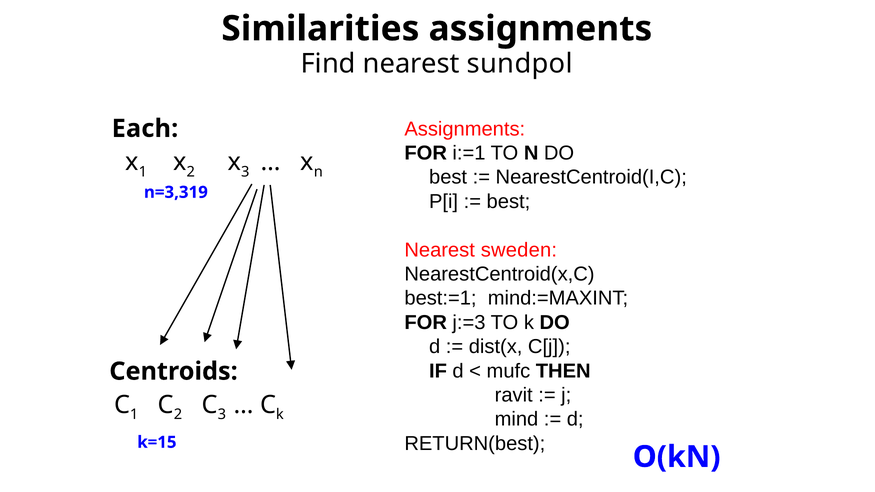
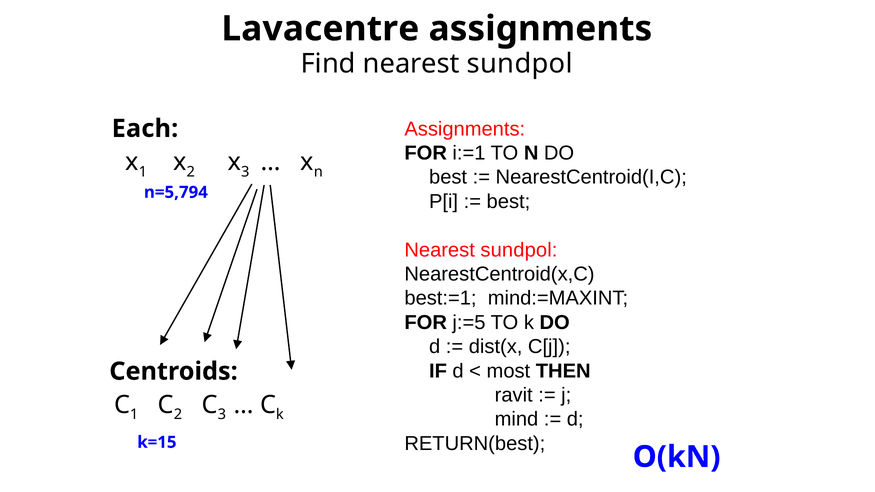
Similarities: Similarities -> Lavacentre
n=3,319: n=3,319 -> n=5,794
sweden at (519, 250): sweden -> sundpol
j:=3: j:=3 -> j:=5
mufc: mufc -> most
